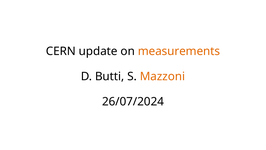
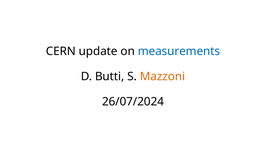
measurements colour: orange -> blue
